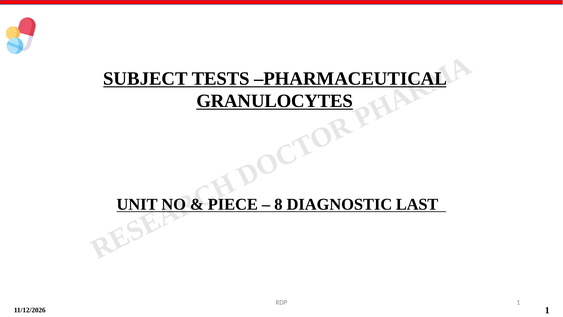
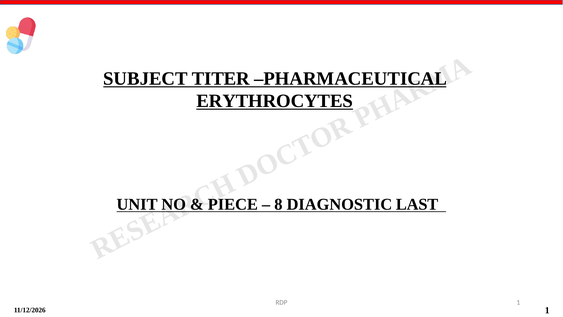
TESTS: TESTS -> TITER
GRANULOCYTES: GRANULOCYTES -> ERYTHROCYTES
